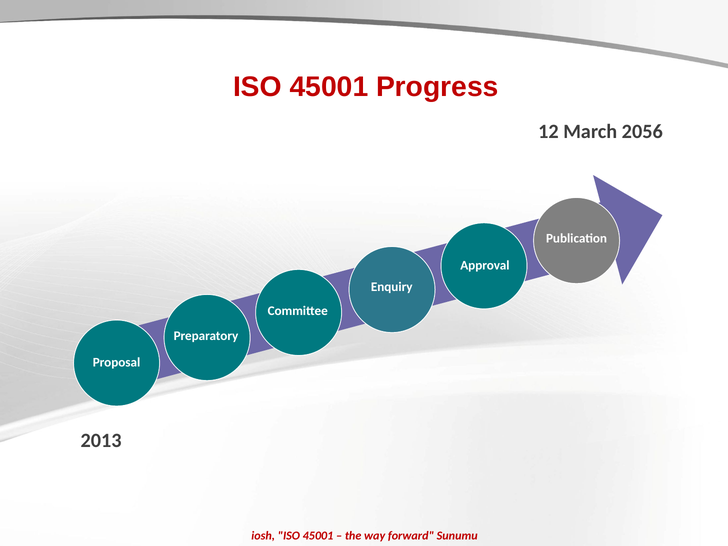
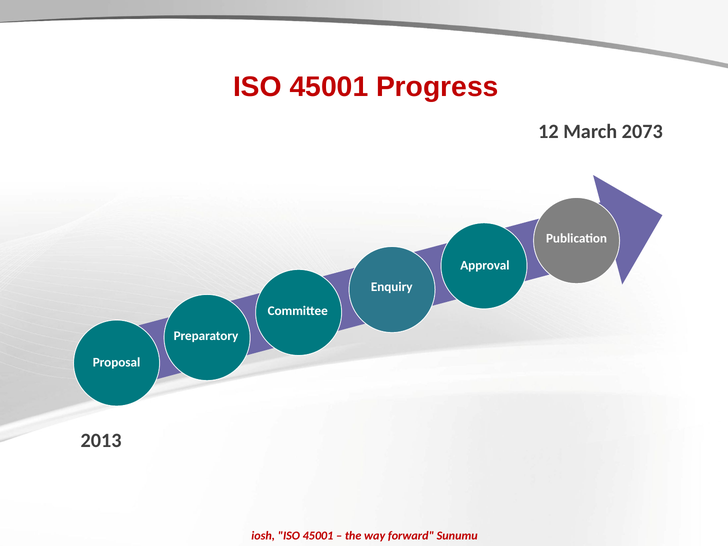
2056: 2056 -> 2073
